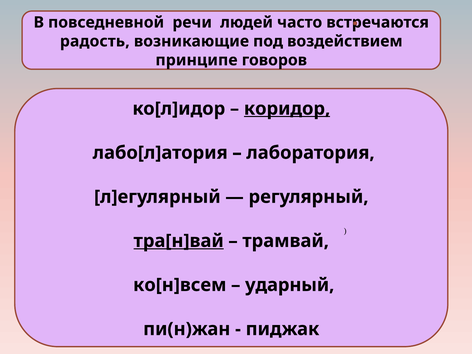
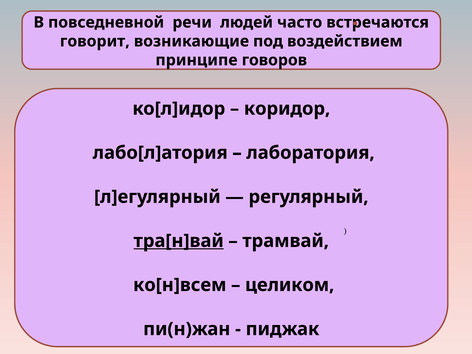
радость: радость -> говорит
коридор underline: present -> none
ударный: ударный -> целиком
